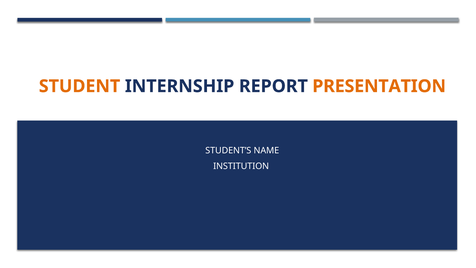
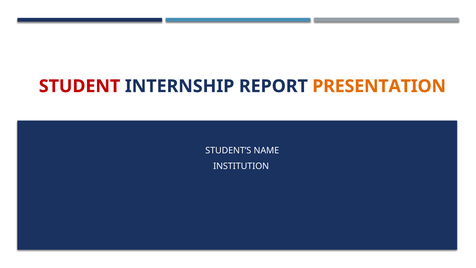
STUDENT colour: orange -> red
